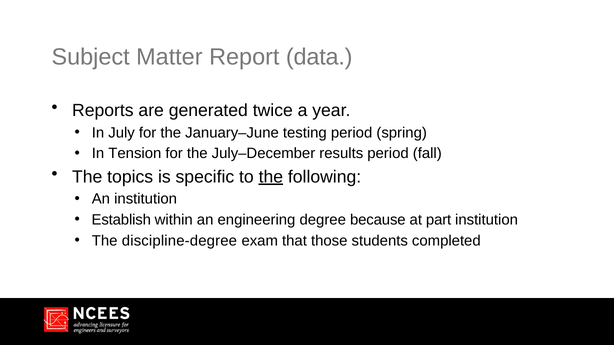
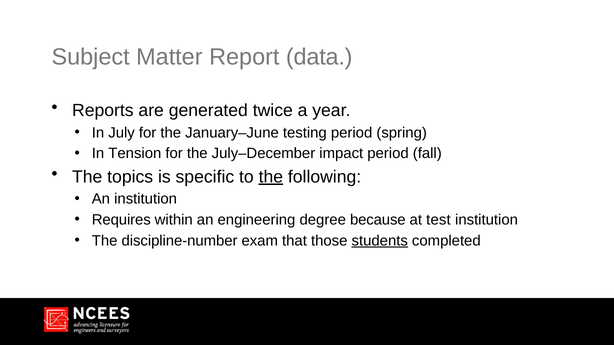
results: results -> impact
Establish: Establish -> Requires
part: part -> test
discipline-degree: discipline-degree -> discipline-number
students underline: none -> present
